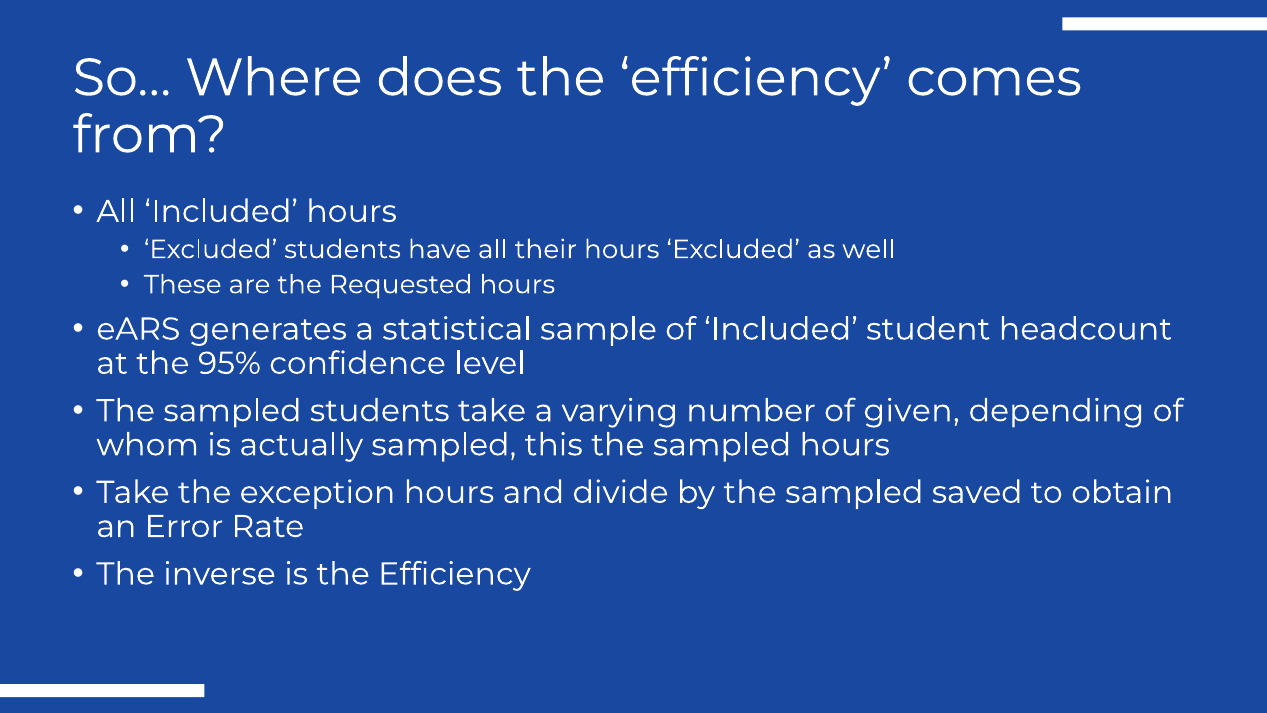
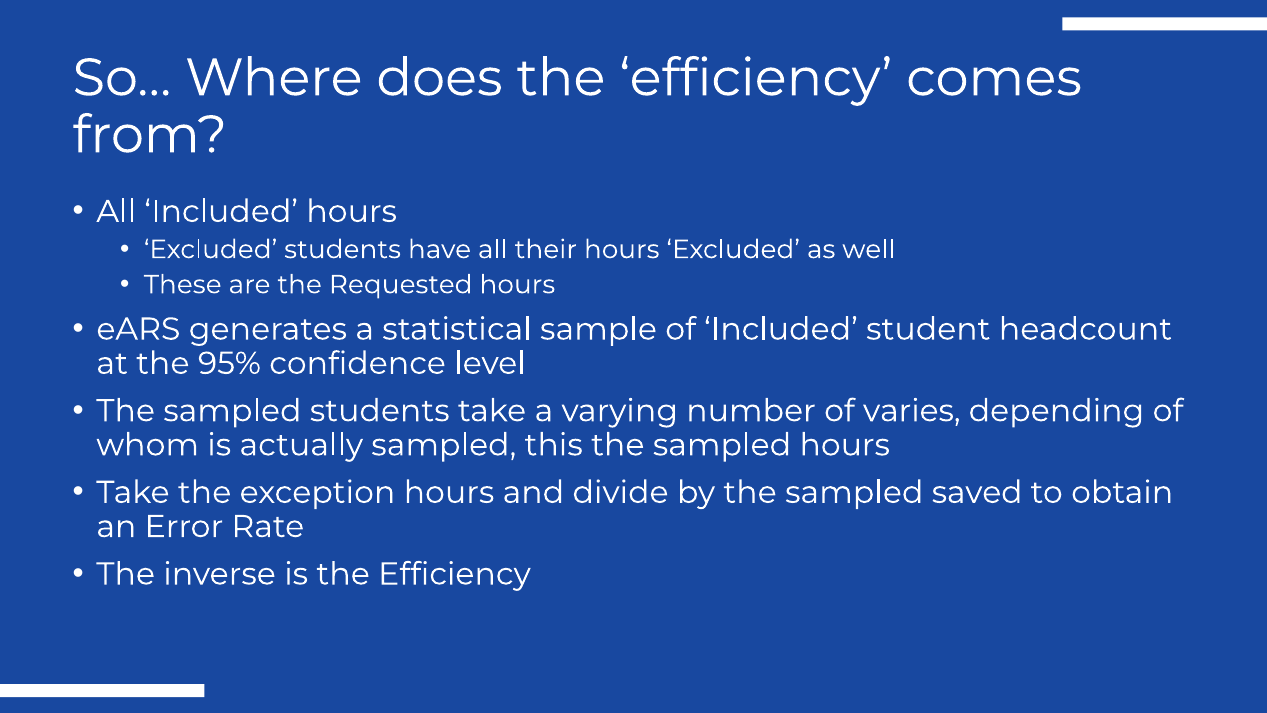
given: given -> varies
